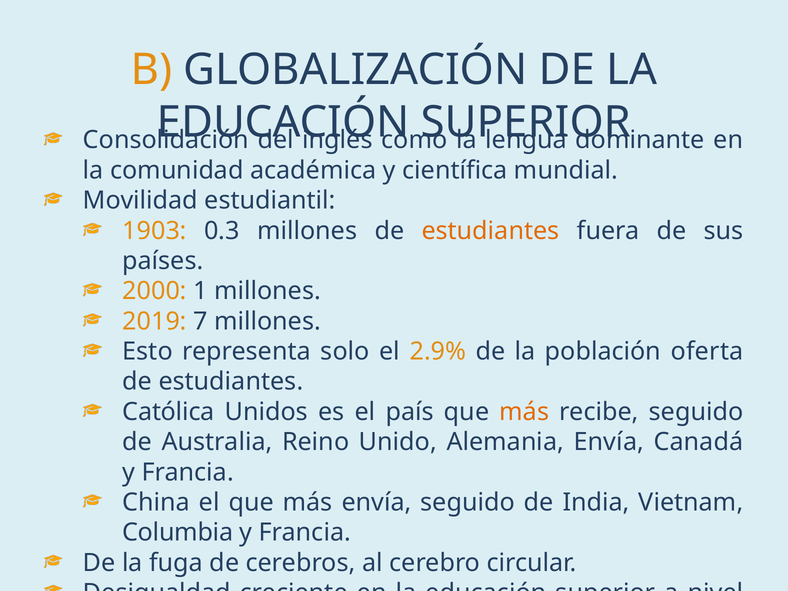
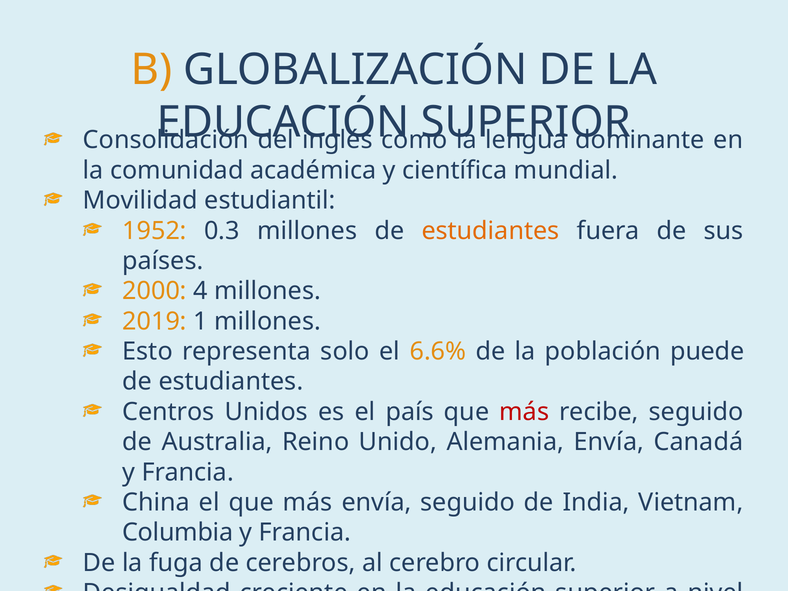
1903: 1903 -> 1952
1: 1 -> 4
7: 7 -> 1
2.9%: 2.9% -> 6.6%
oferta: oferta -> puede
Católica: Católica -> Centros
más at (524, 412) colour: orange -> red
